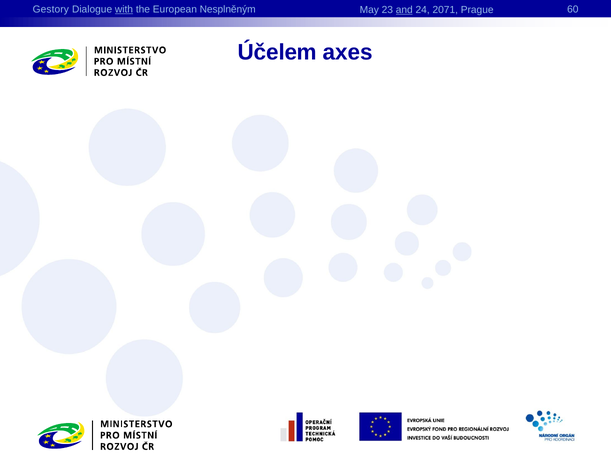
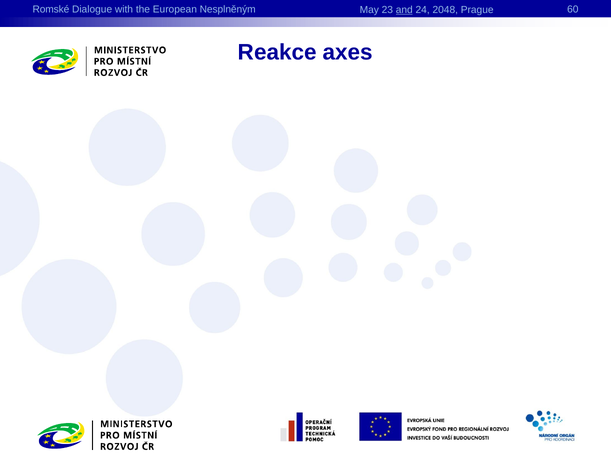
Gestory: Gestory -> Romské
with underline: present -> none
2071: 2071 -> 2048
Účelem: Účelem -> Reakce
